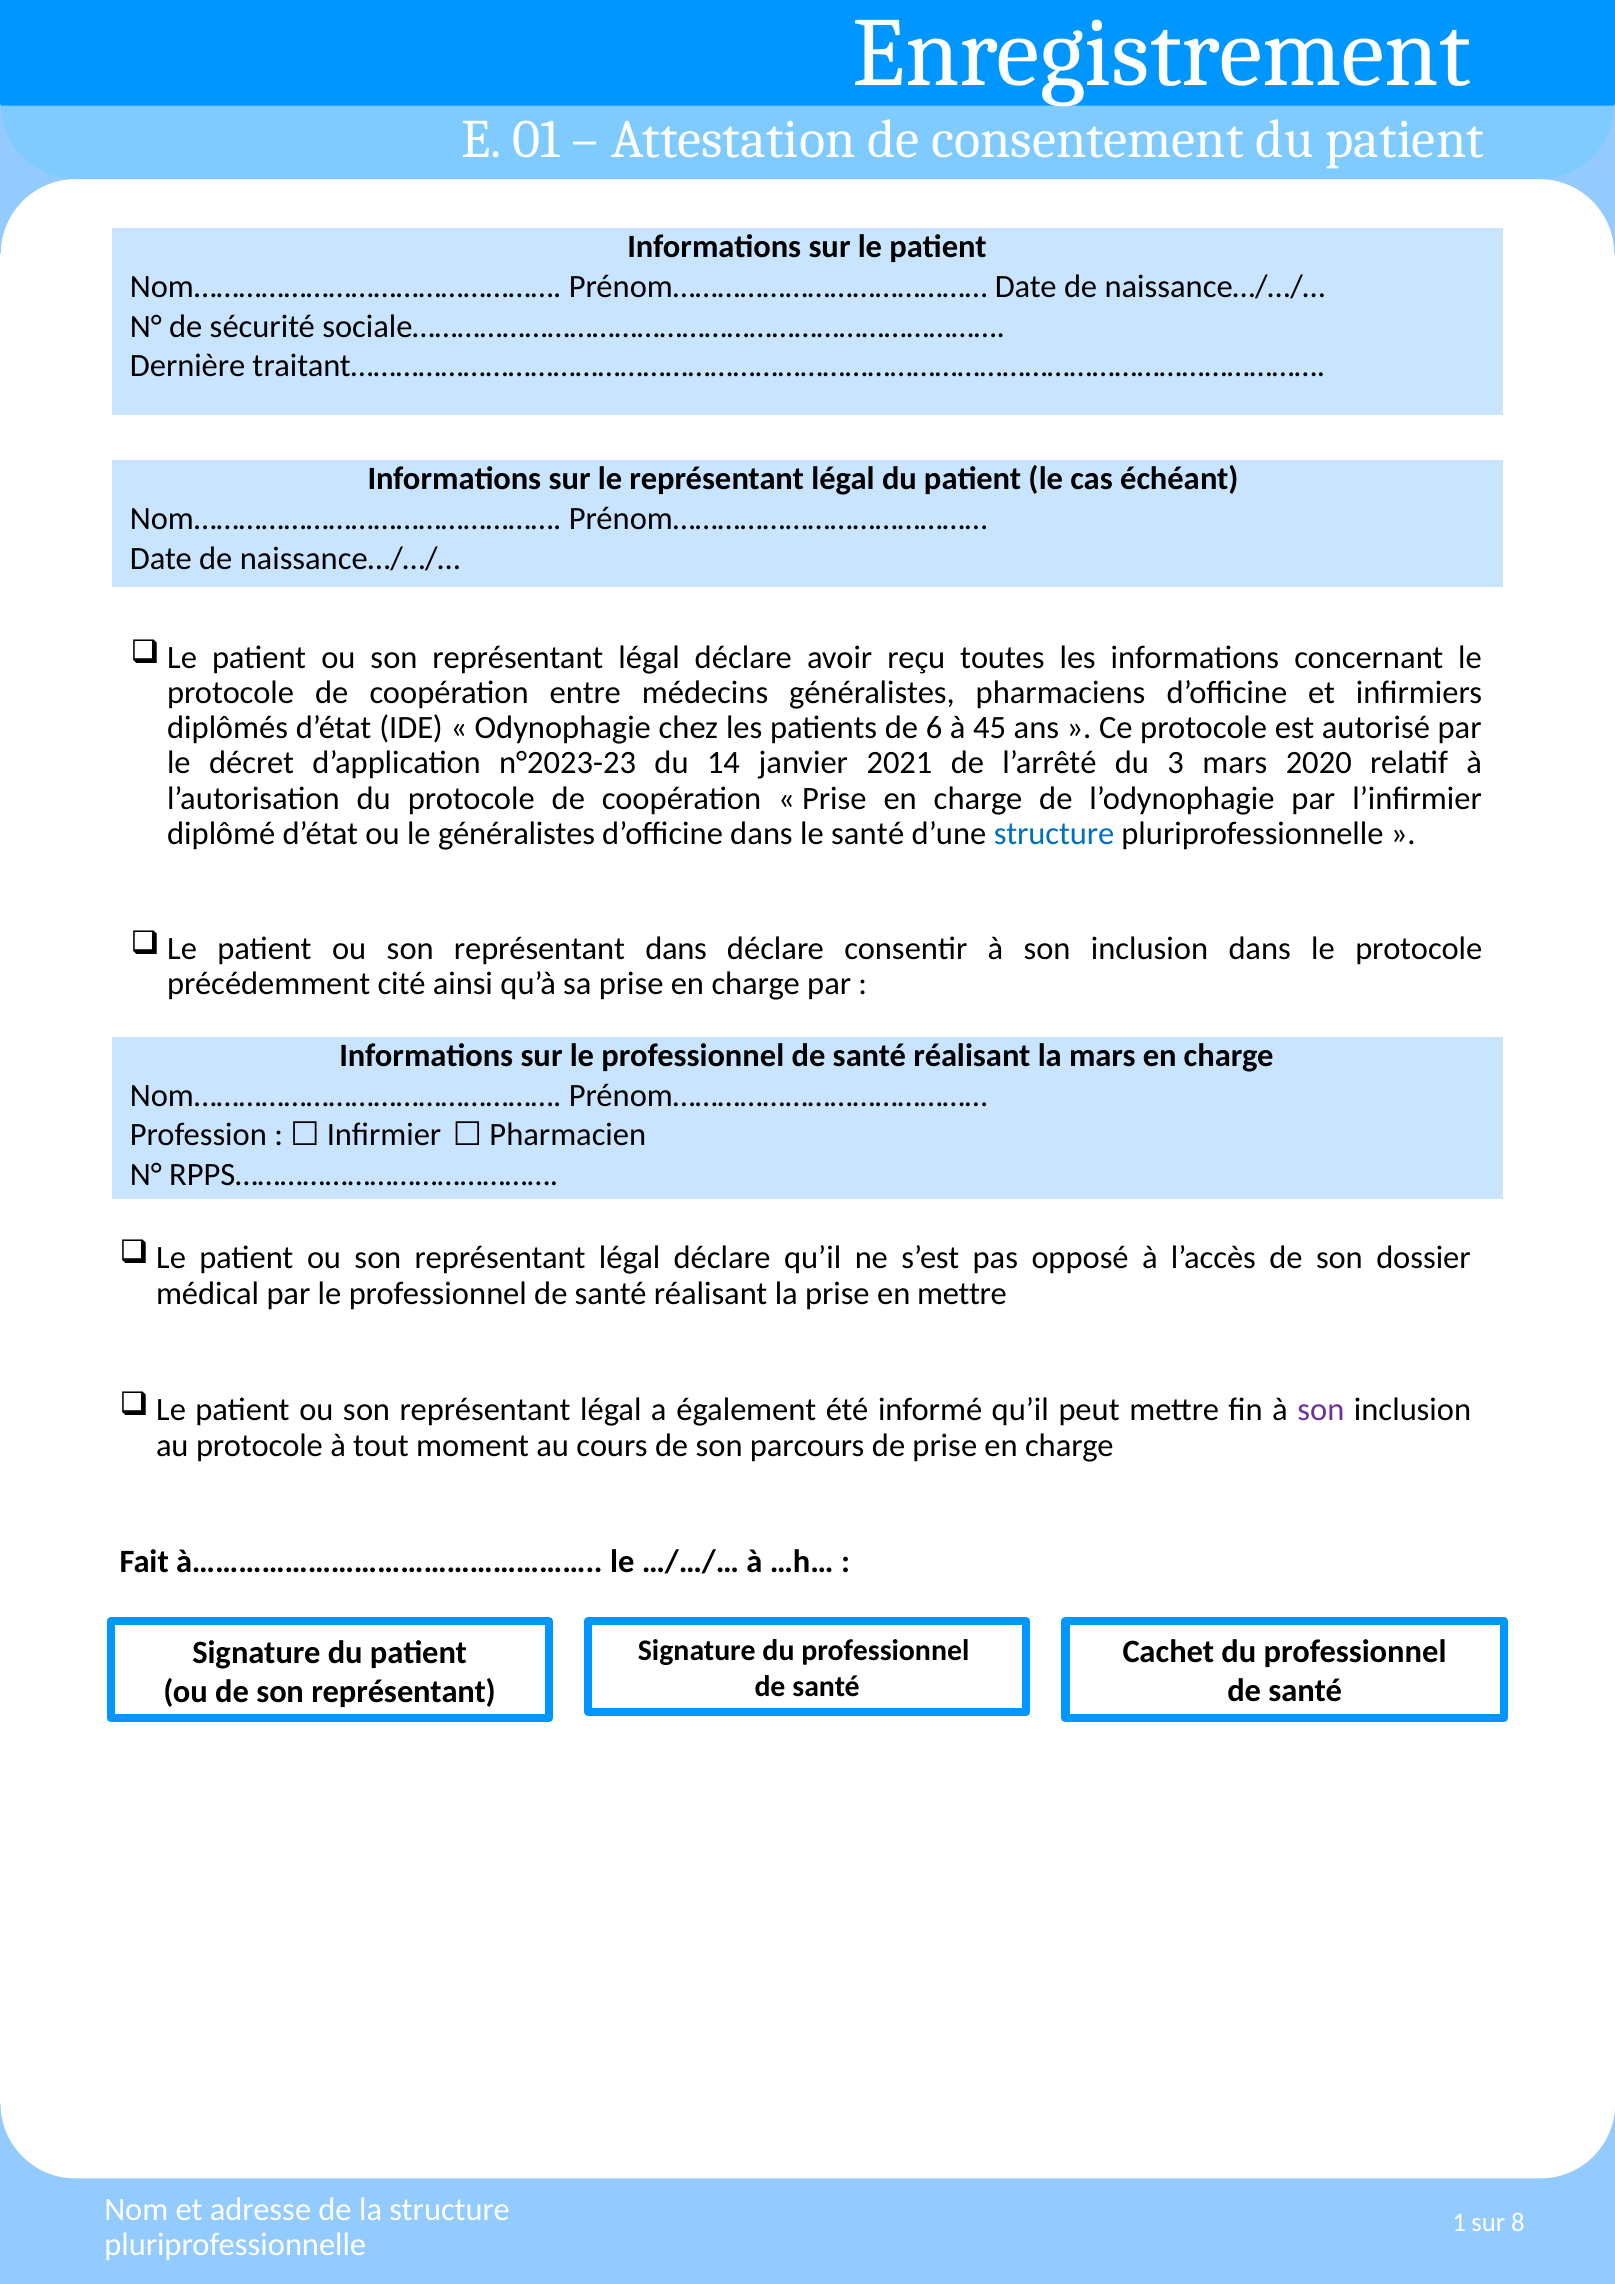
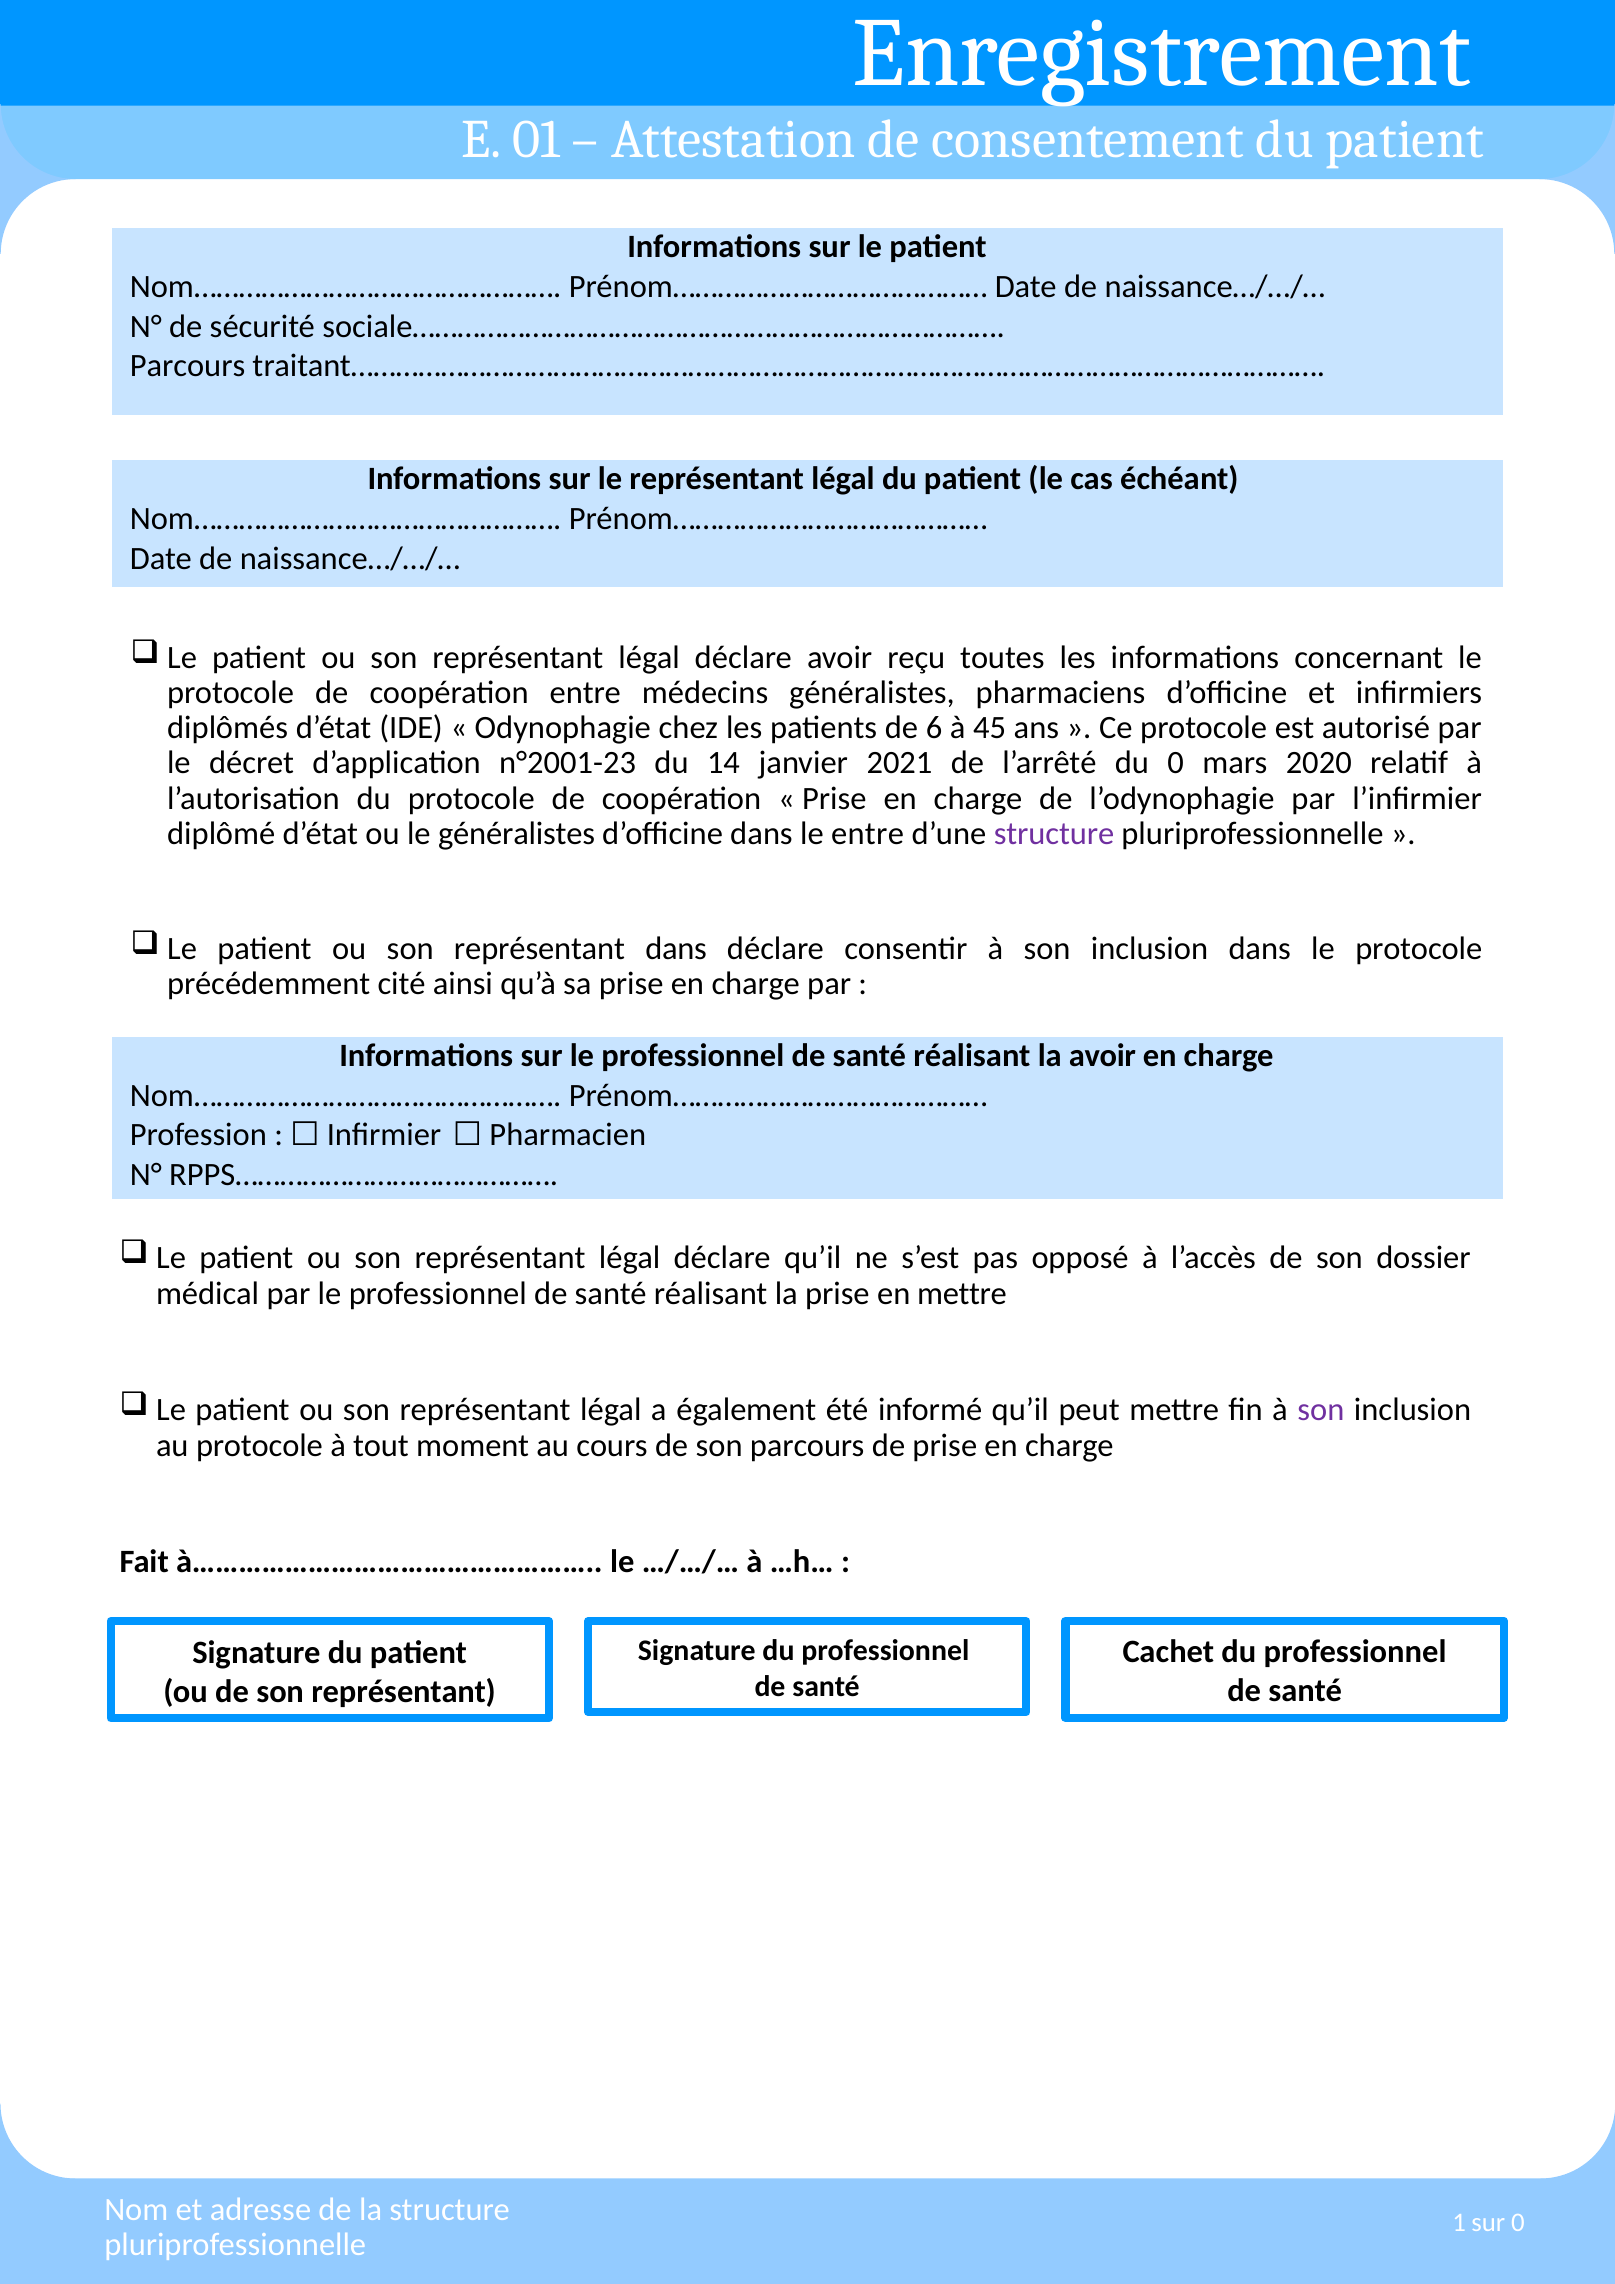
Dernière at (188, 366): Dernière -> Parcours
n°2023-23: n°2023-23 -> n°2001-23
du 3: 3 -> 0
le santé: santé -> entre
structure at (1054, 834) colour: blue -> purple
la mars: mars -> avoir
sur 8: 8 -> 0
